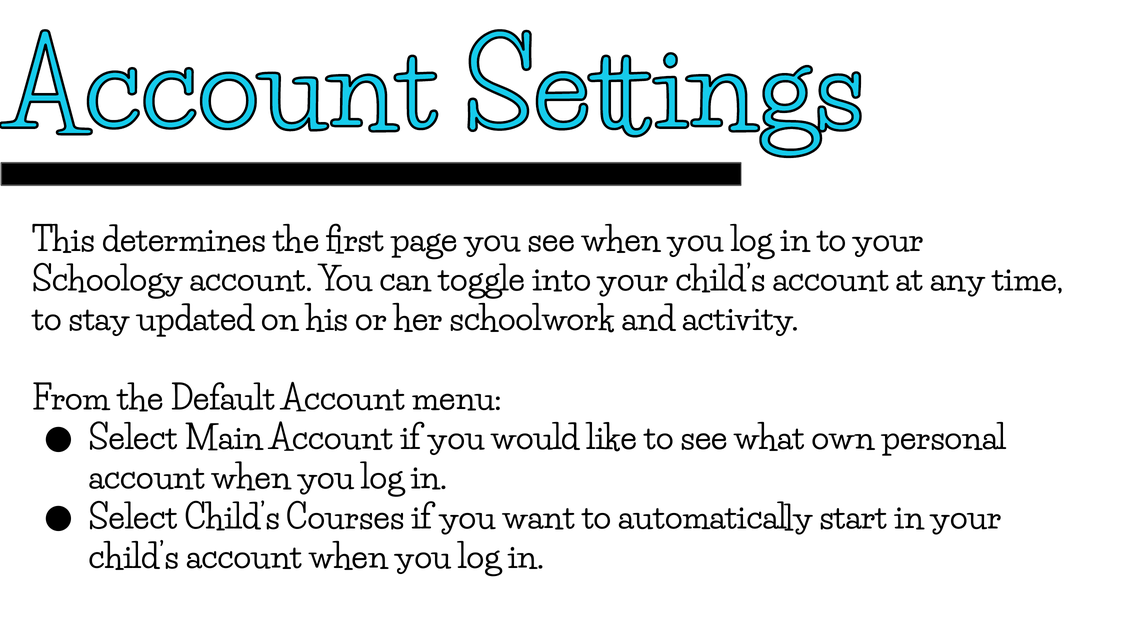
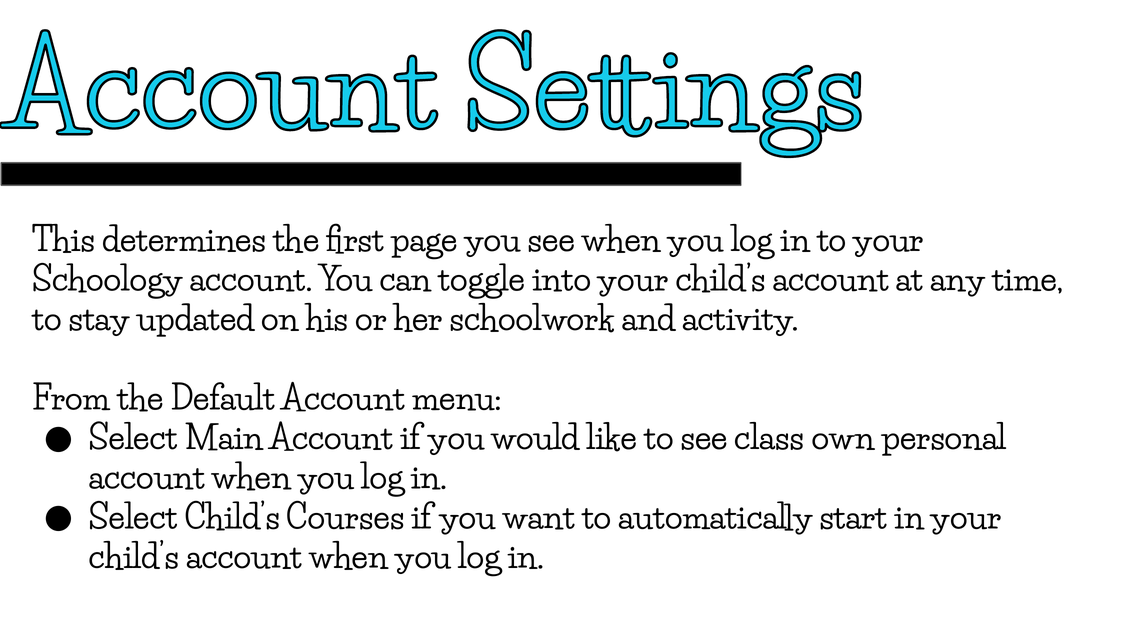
what: what -> class
